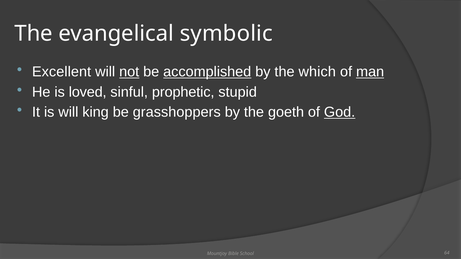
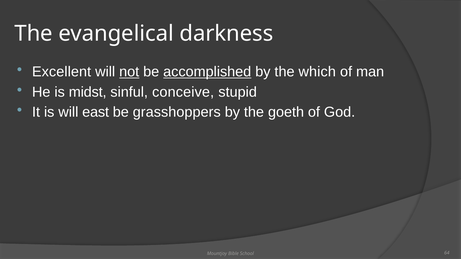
symbolic: symbolic -> darkness
man underline: present -> none
loved: loved -> midst
prophetic: prophetic -> conceive
king: king -> east
God underline: present -> none
